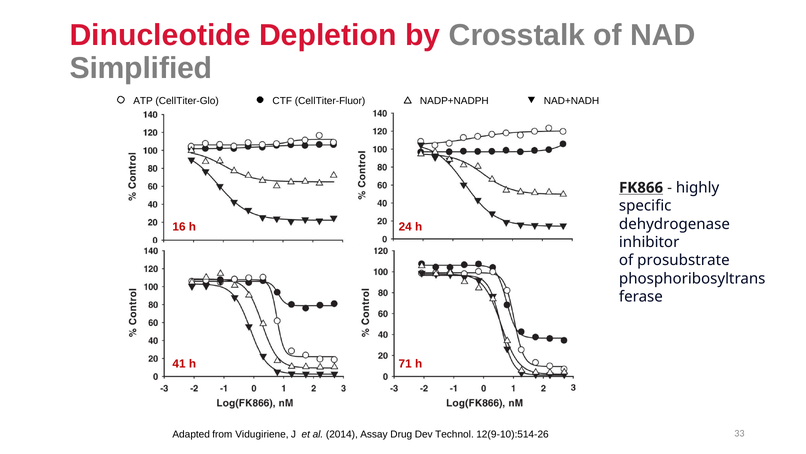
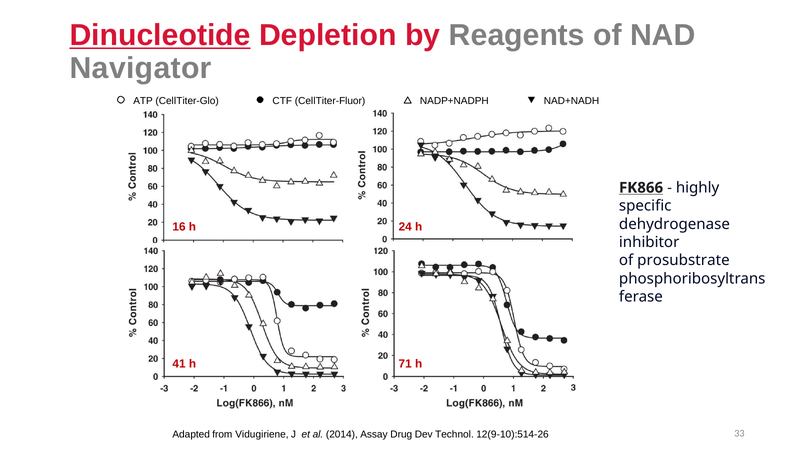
Dinucleotide underline: none -> present
Crosstalk: Crosstalk -> Reagents
Simplified: Simplified -> Navigator
